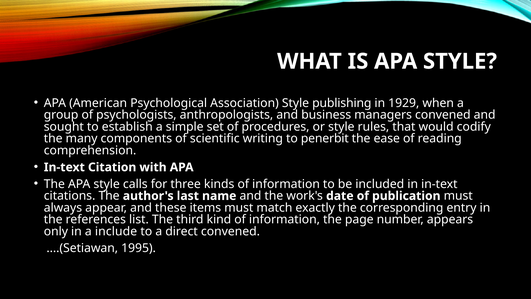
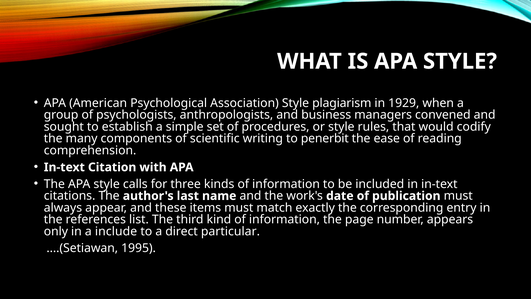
publishing: publishing -> plagiarism
direct convened: convened -> particular
